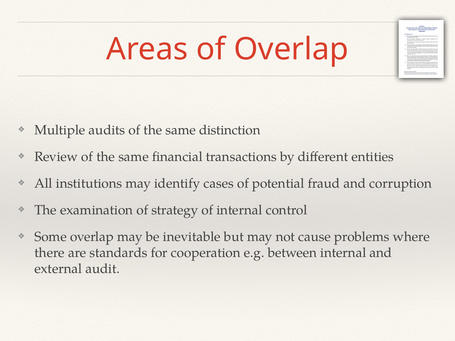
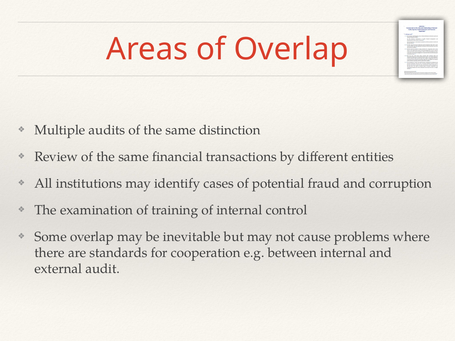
strategy: strategy -> training
